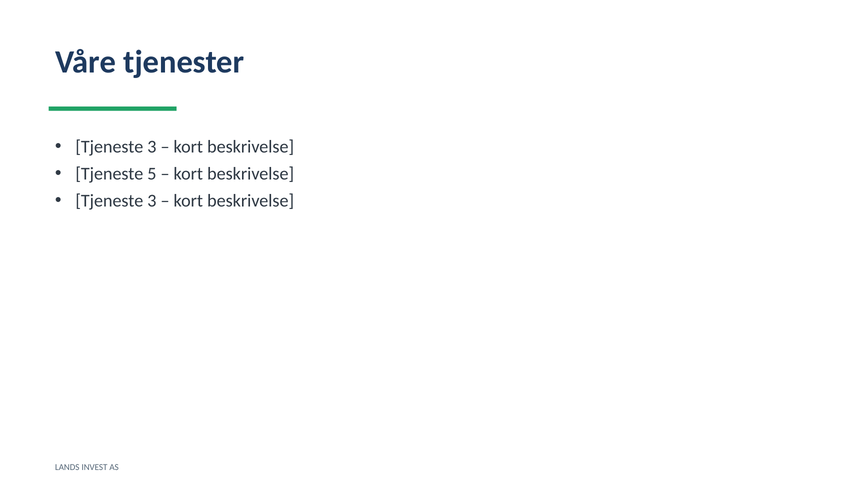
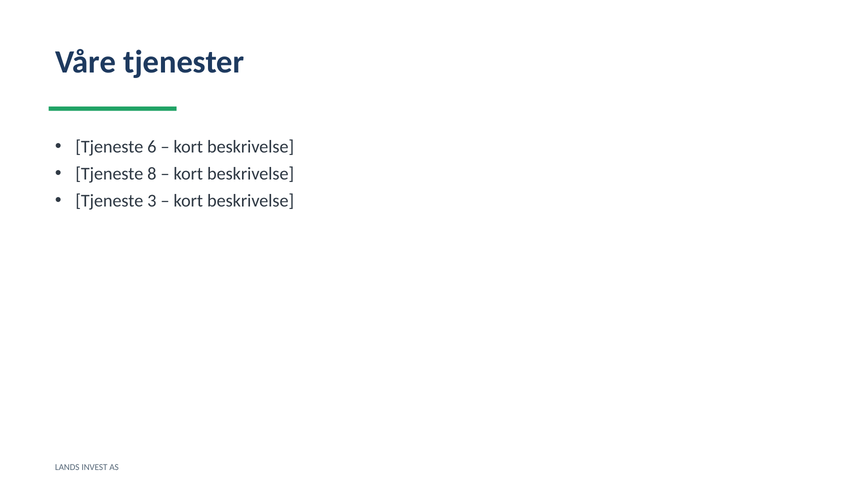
3 at (152, 147): 3 -> 6
5: 5 -> 8
